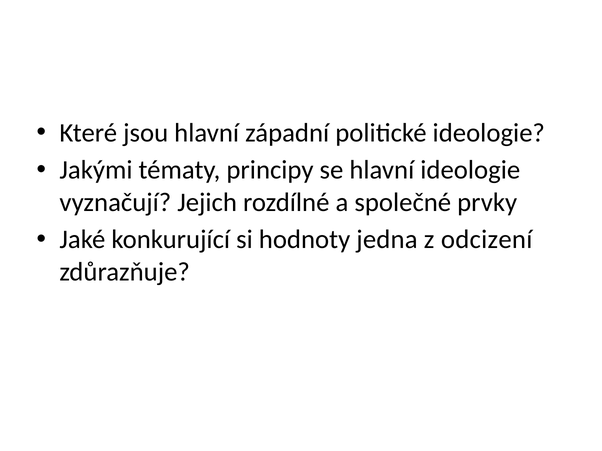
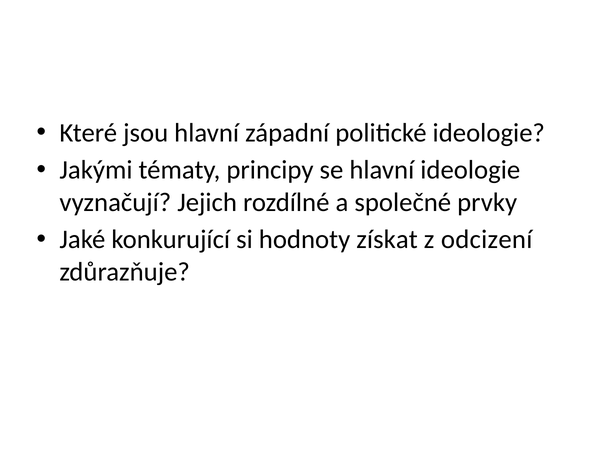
jedna: jedna -> získat
